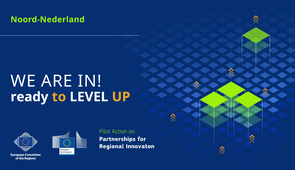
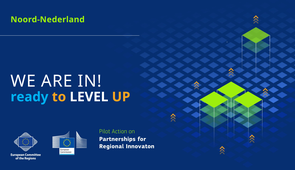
ready colour: white -> light blue
